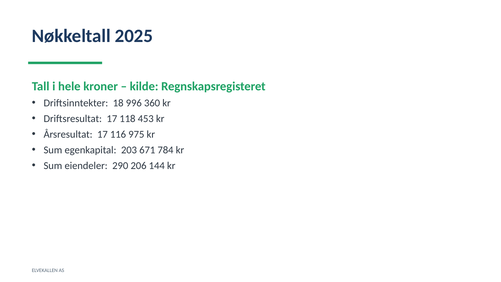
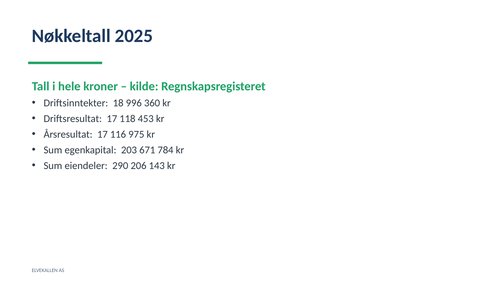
144: 144 -> 143
